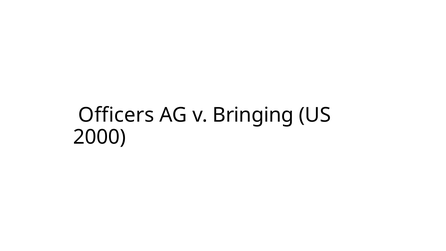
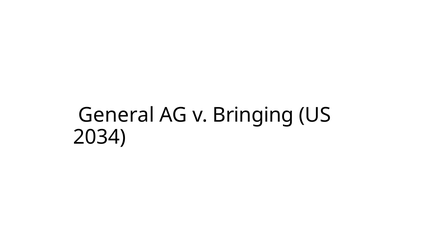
Officers: Officers -> General
2000: 2000 -> 2034
